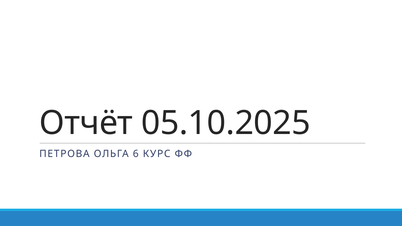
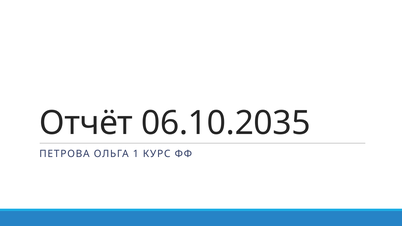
05.10.2025: 05.10.2025 -> 06.10.2035
6: 6 -> 1
